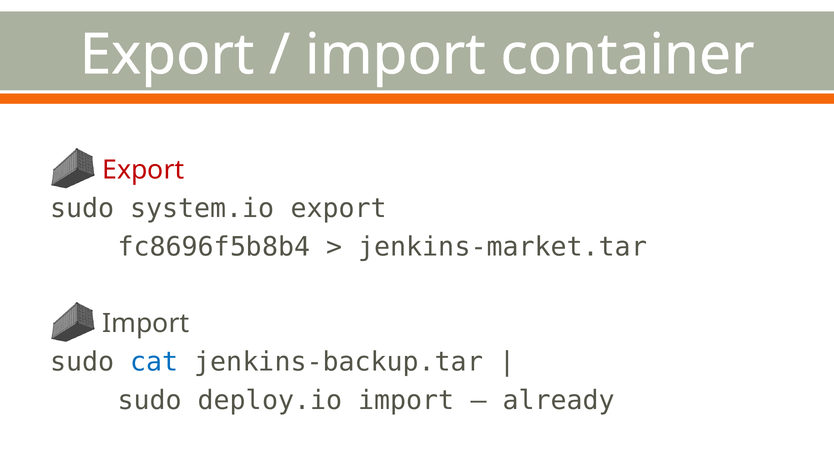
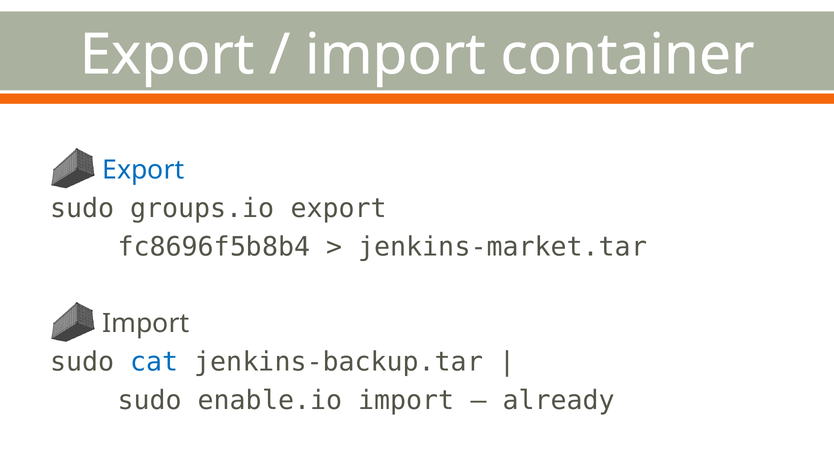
Export at (143, 170) colour: red -> blue
system.io: system.io -> groups.io
deploy.io: deploy.io -> enable.io
